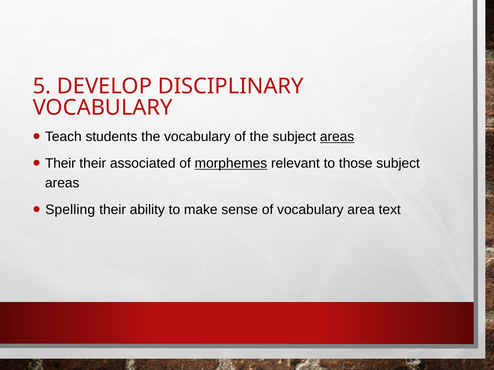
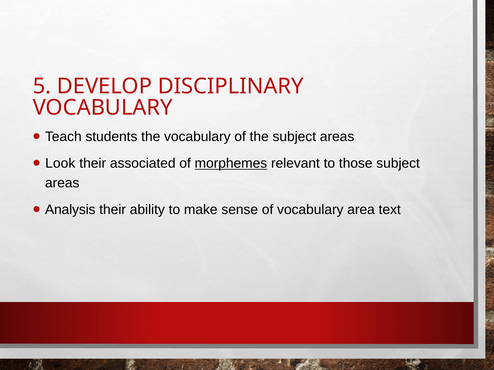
areas at (337, 137) underline: present -> none
Their at (60, 164): Their -> Look
Spelling: Spelling -> Analysis
